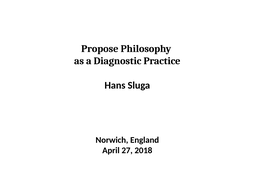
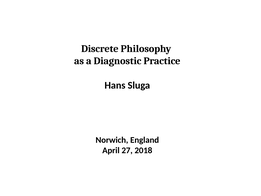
Propose: Propose -> Discrete
